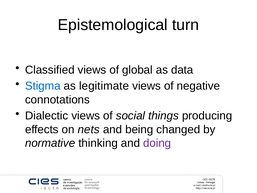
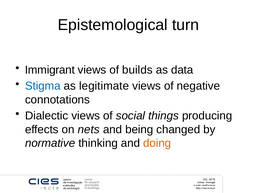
Classified: Classified -> Immigrant
global: global -> builds
doing colour: purple -> orange
